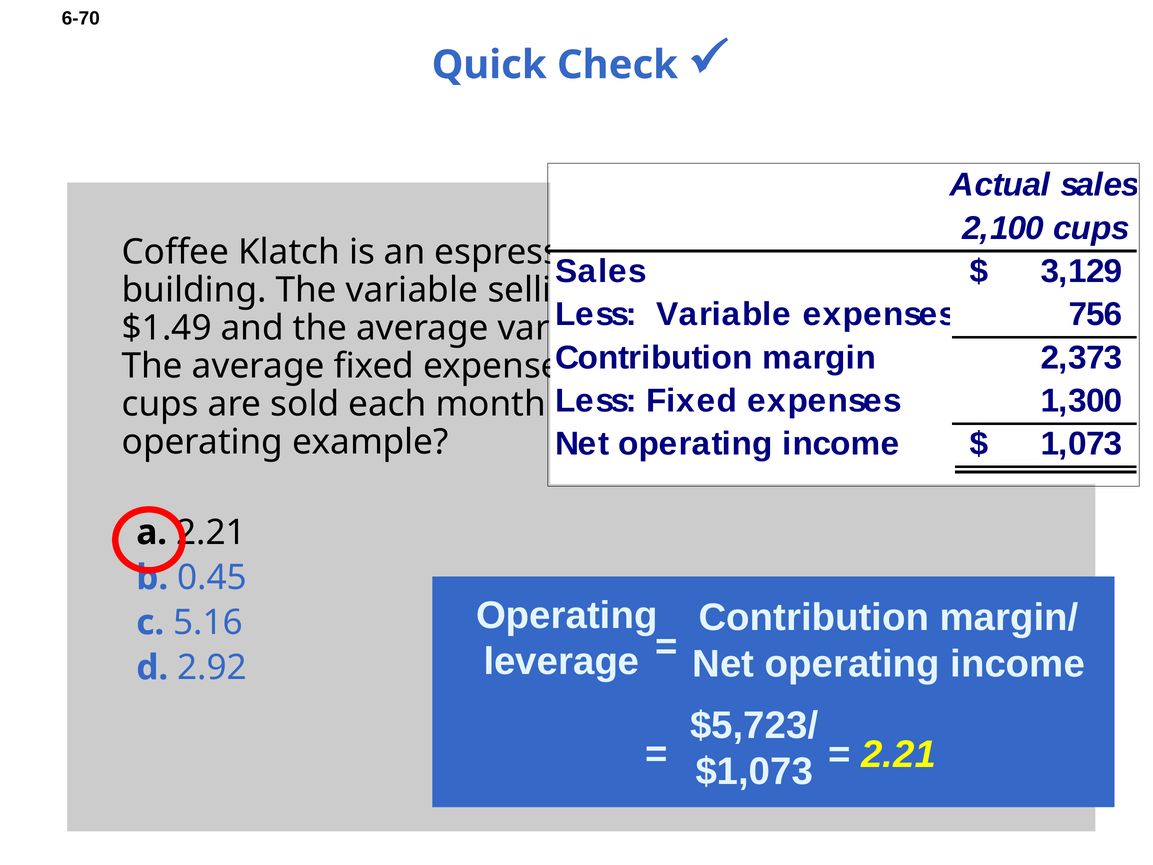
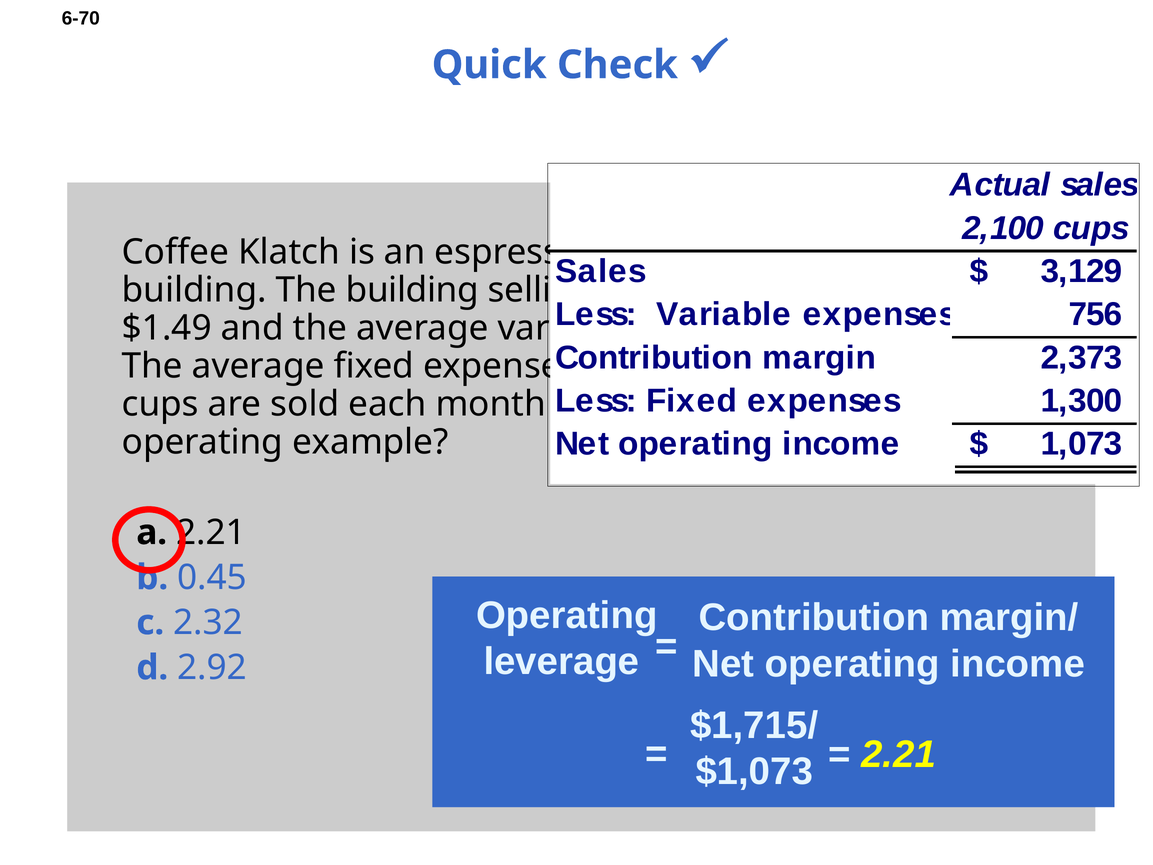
The variable: variable -> building
5.16: 5.16 -> 2.32
$5,723/: $5,723/ -> $1,715/
